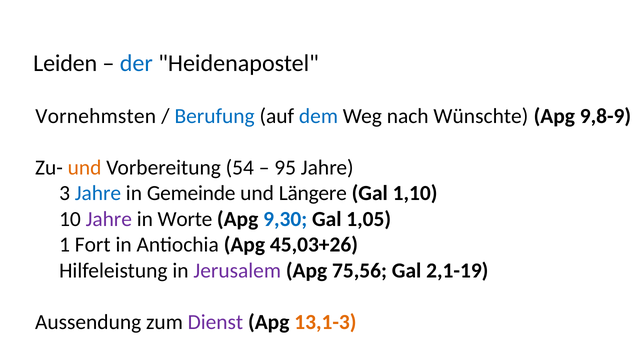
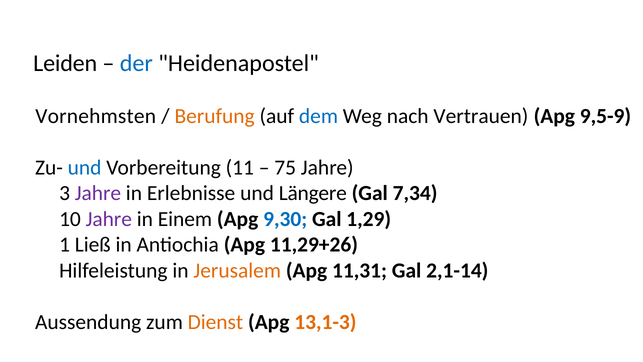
Berufung colour: blue -> orange
Wünschte: Wünschte -> Vertrauen
9,8-9: 9,8-9 -> 9,5-9
und at (85, 167) colour: orange -> blue
54: 54 -> 11
95: 95 -> 75
Jahre at (98, 193) colour: blue -> purple
Gemeinde: Gemeinde -> Erlebnisse
1,10: 1,10 -> 7,34
Worte: Worte -> Einem
1,05: 1,05 -> 1,29
Fort: Fort -> Ließ
45,03+26: 45,03+26 -> 11,29+26
Jerusalem colour: purple -> orange
75,56: 75,56 -> 11,31
2,1-19: 2,1-19 -> 2,1-14
Dienst colour: purple -> orange
